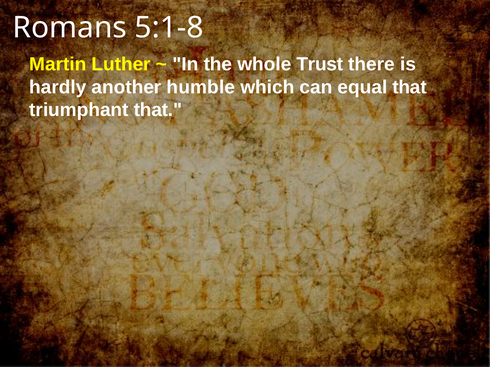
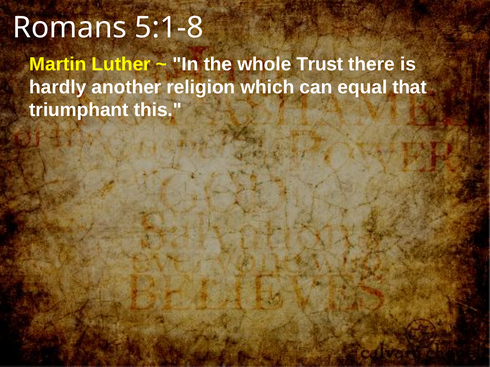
humble: humble -> religion
triumphant that: that -> this
